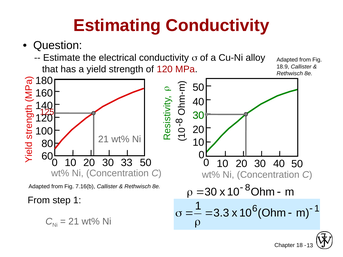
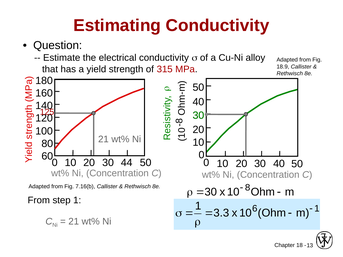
of 120: 120 -> 315
33: 33 -> 44
